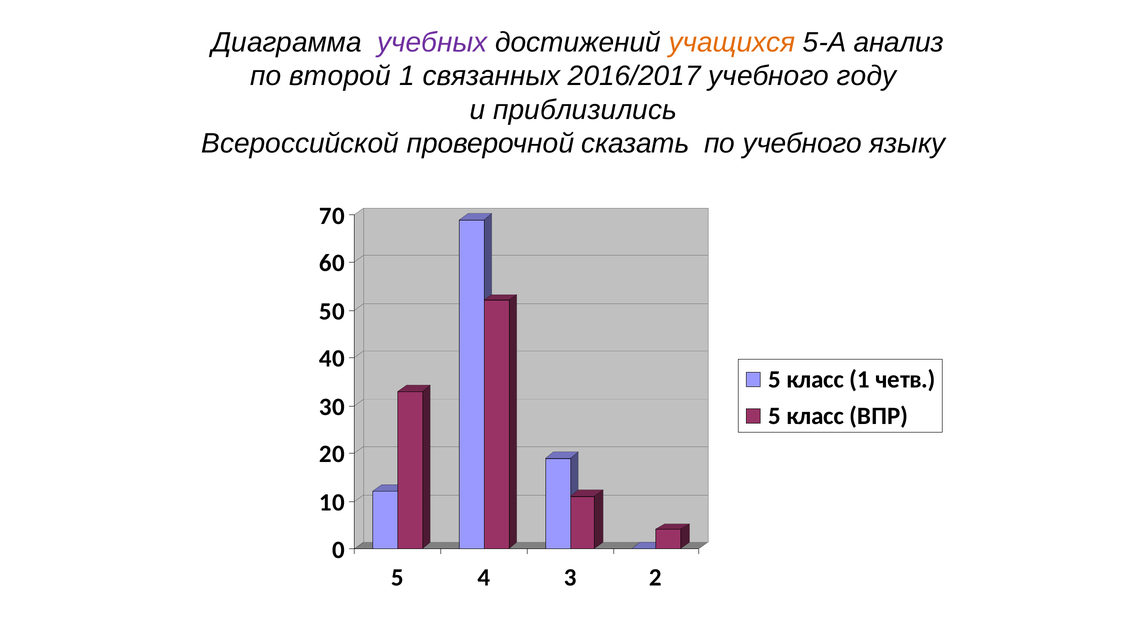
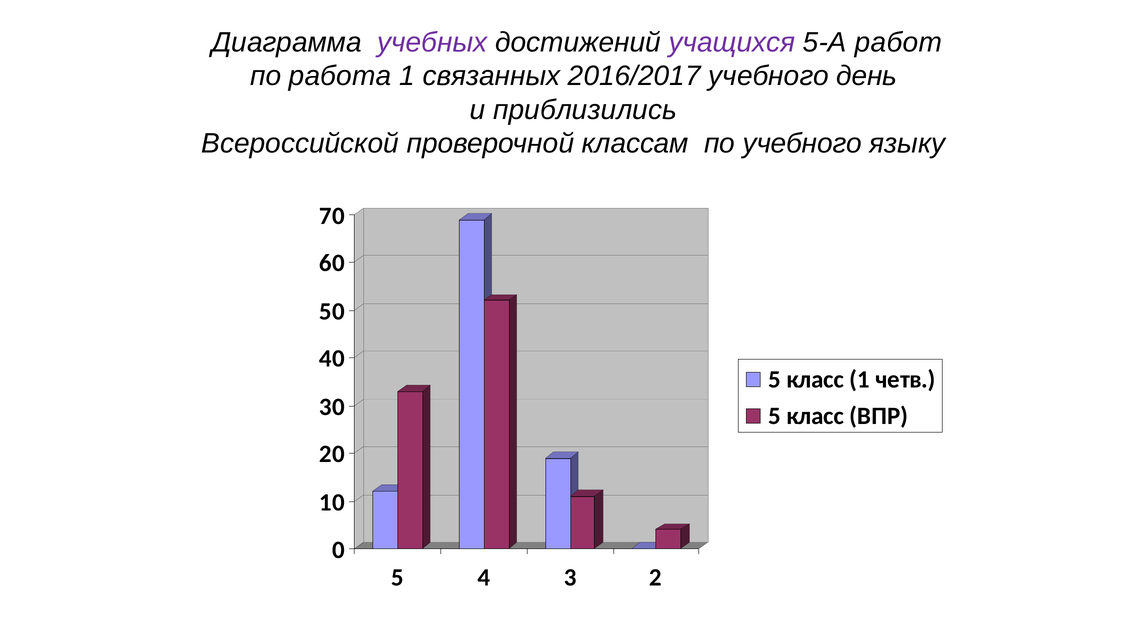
учащихся colour: orange -> purple
анализ: анализ -> работ
второй: второй -> работа
году: году -> день
сказать: сказать -> классам
